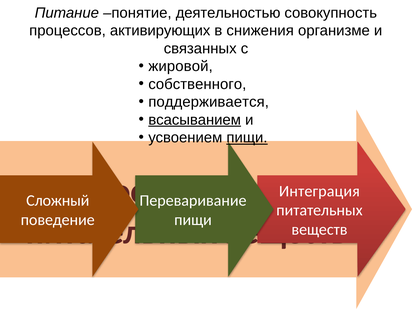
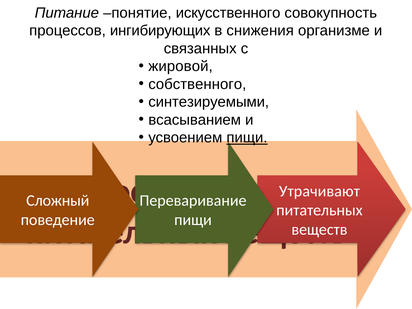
деятельностью: деятельностью -> искусственного
активирующих: активирующих -> ингибирующих
поддерживается: поддерживается -> синтезируемыми
всасыванием underline: present -> none
Интеграция: Интеграция -> Утрачивают
